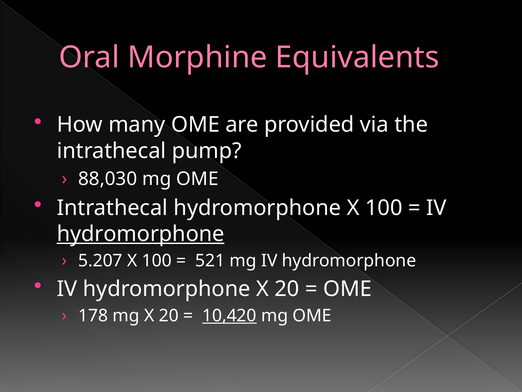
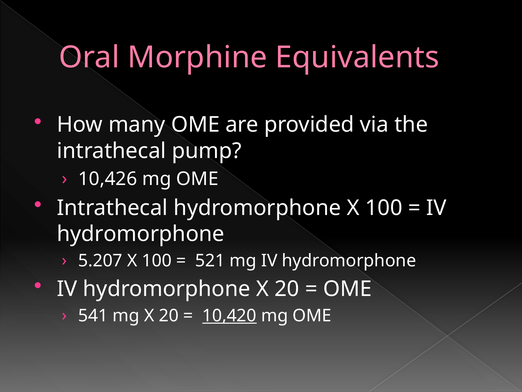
88,030: 88,030 -> 10,426
hydromorphone at (141, 234) underline: present -> none
178: 178 -> 541
